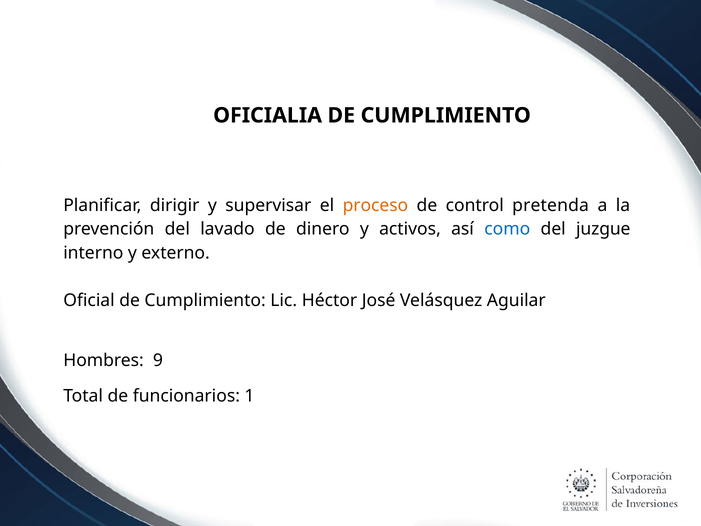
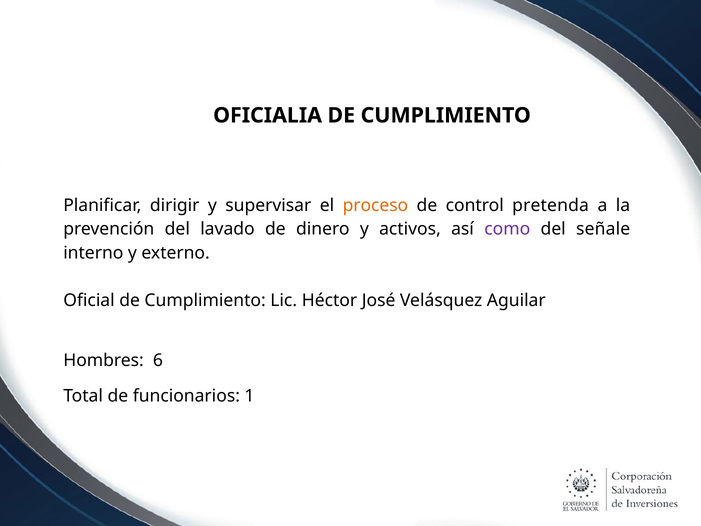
como colour: blue -> purple
juzgue: juzgue -> señale
9: 9 -> 6
